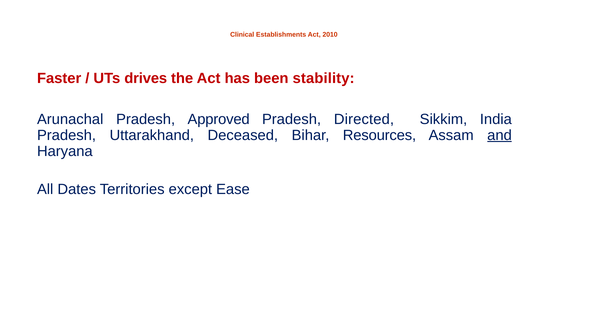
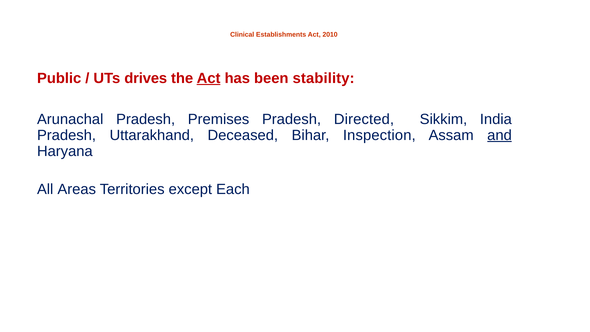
Faster: Faster -> Public
Act at (209, 78) underline: none -> present
Approved: Approved -> Premises
Resources: Resources -> Inspection
Dates: Dates -> Areas
Ease: Ease -> Each
